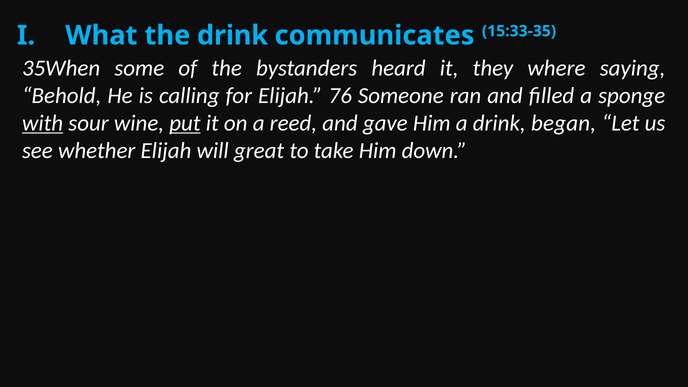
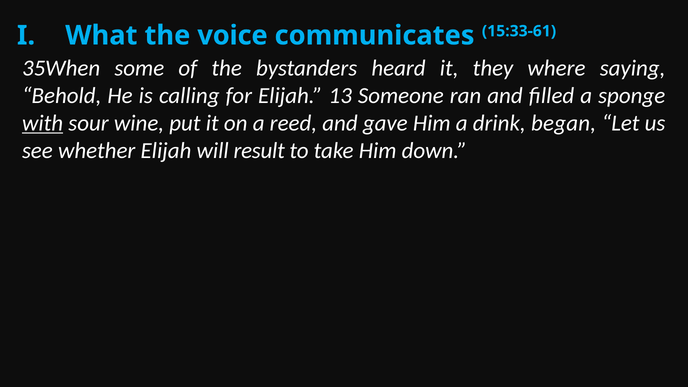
the drink: drink -> voice
15:33-35: 15:33-35 -> 15:33-61
76: 76 -> 13
put underline: present -> none
great: great -> result
